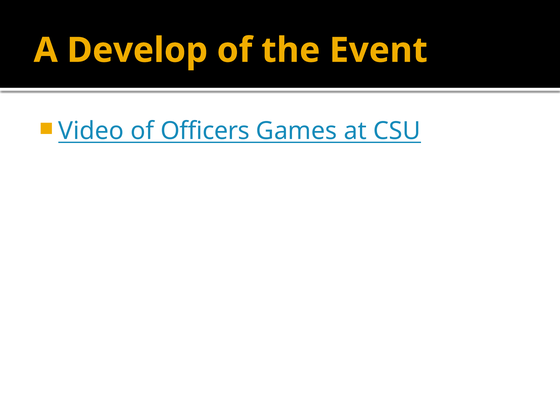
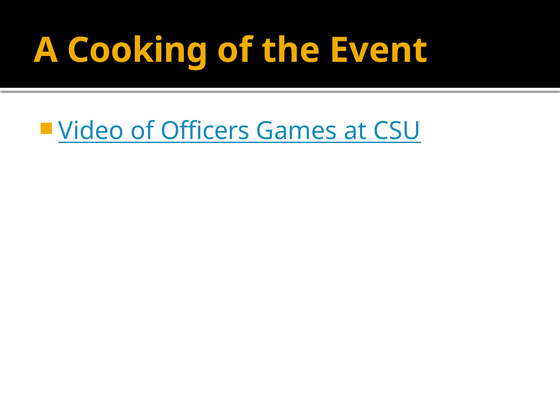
Develop: Develop -> Cooking
